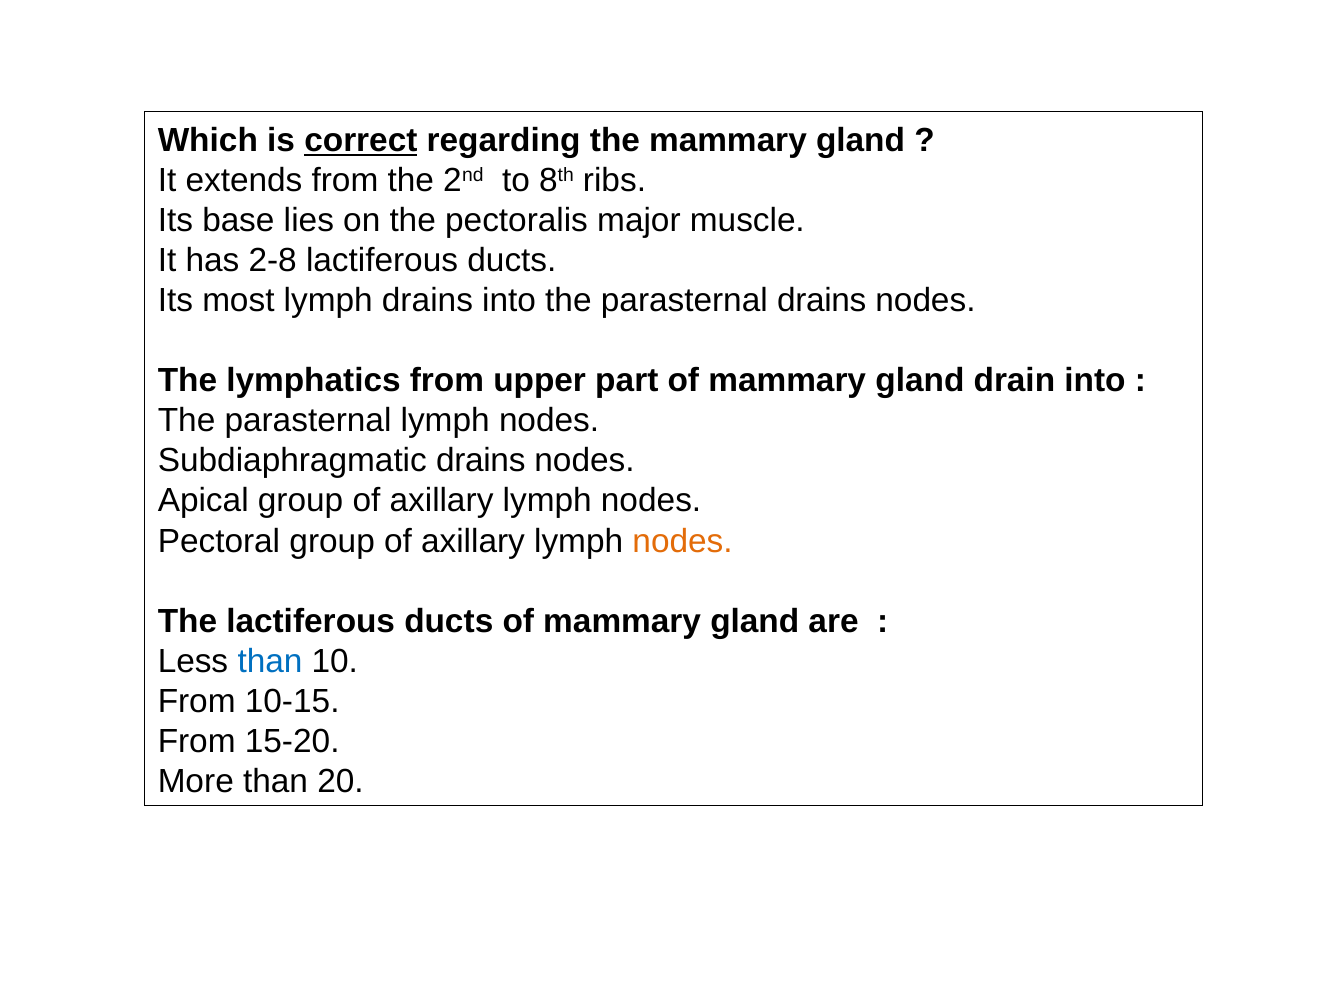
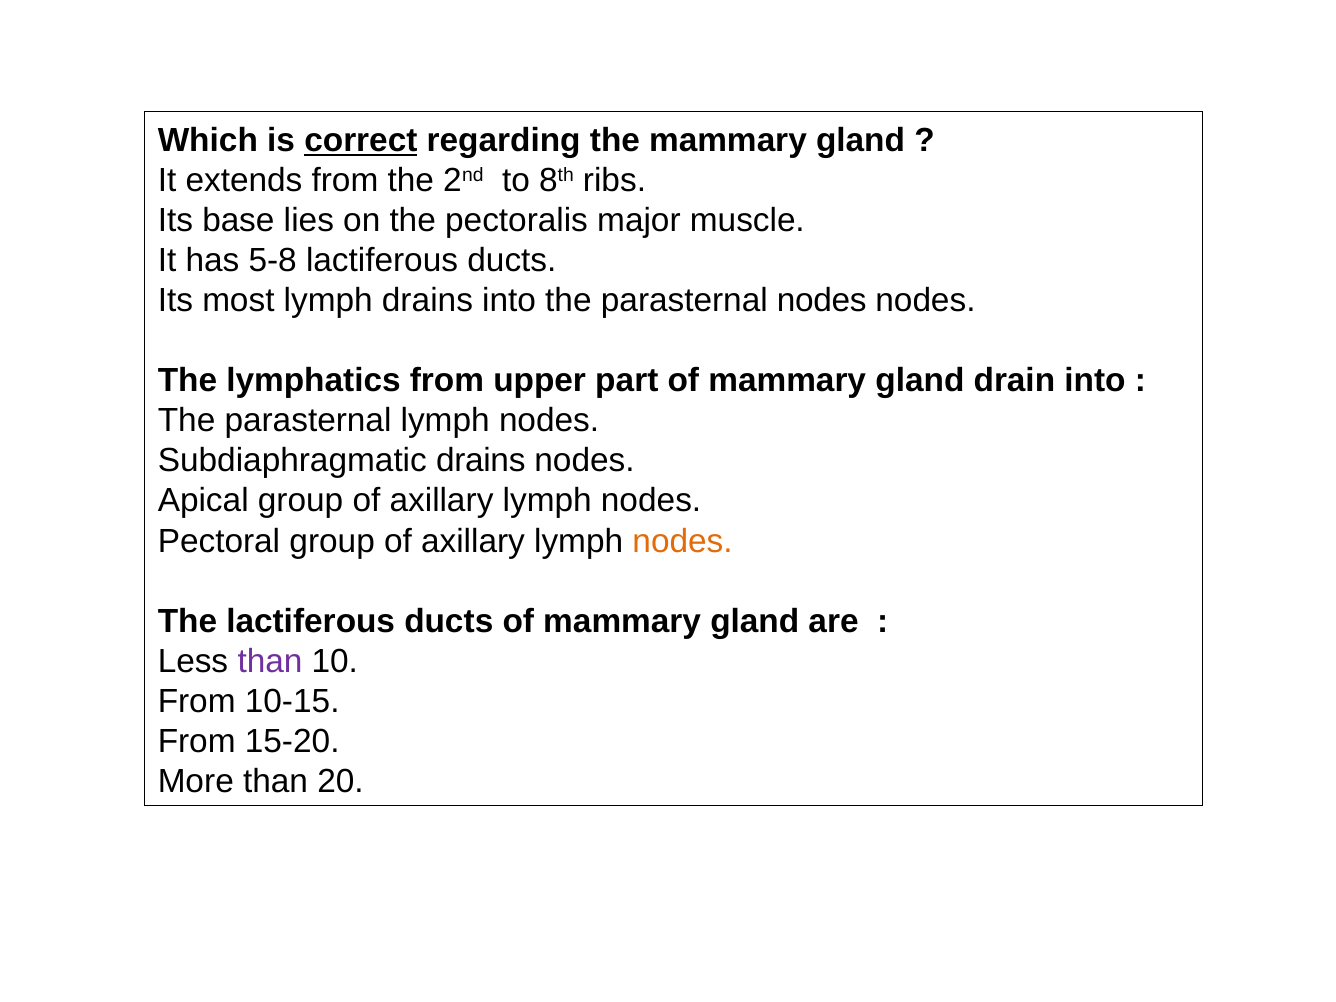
2-8: 2-8 -> 5-8
parasternal drains: drains -> nodes
than at (270, 661) colour: blue -> purple
